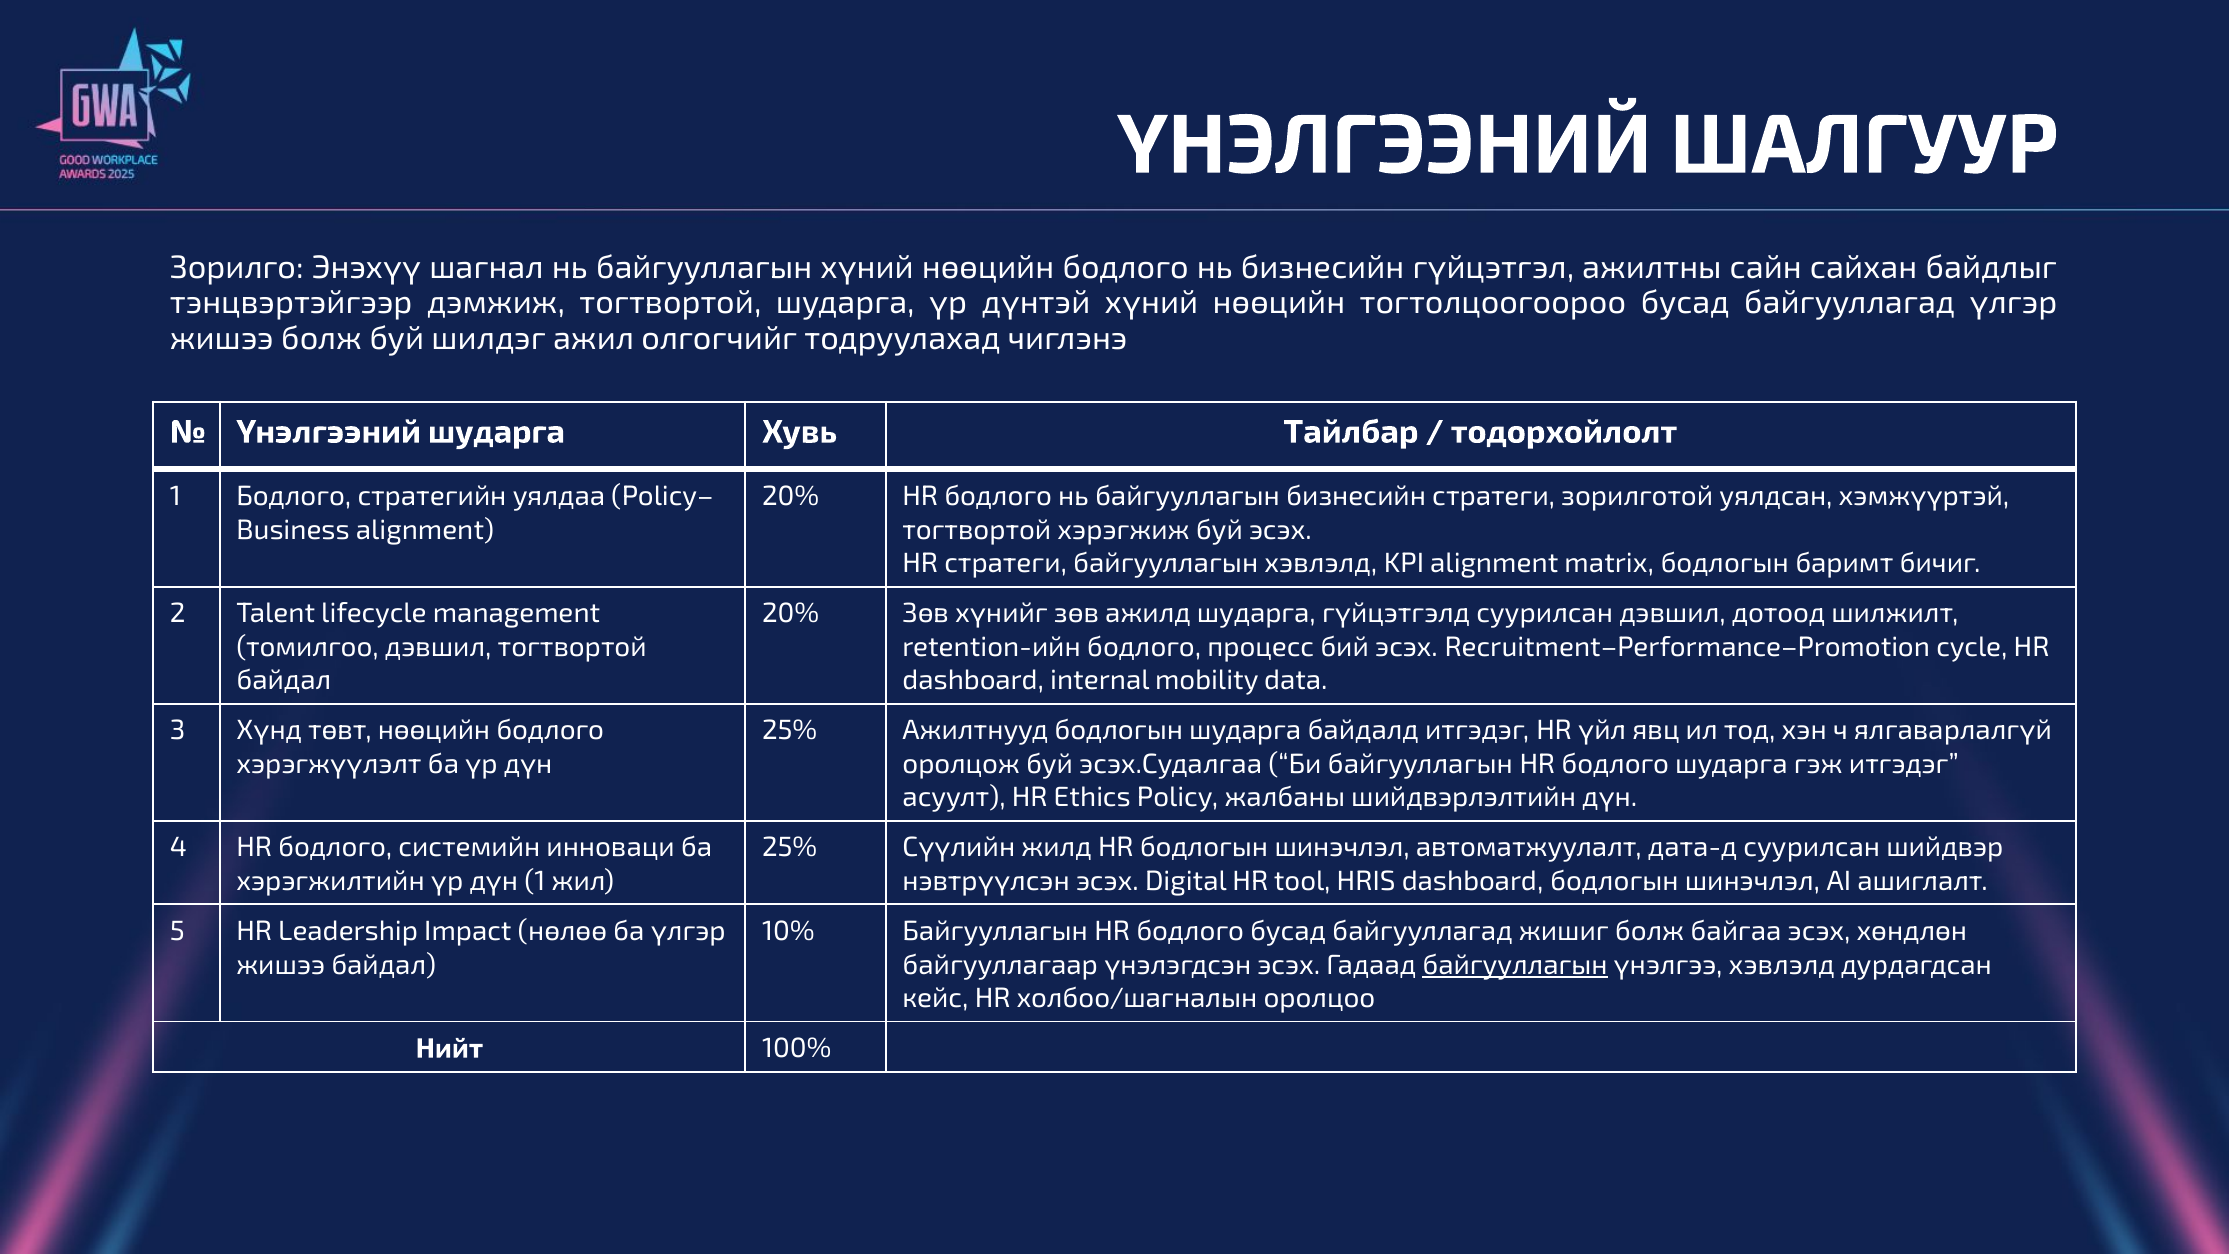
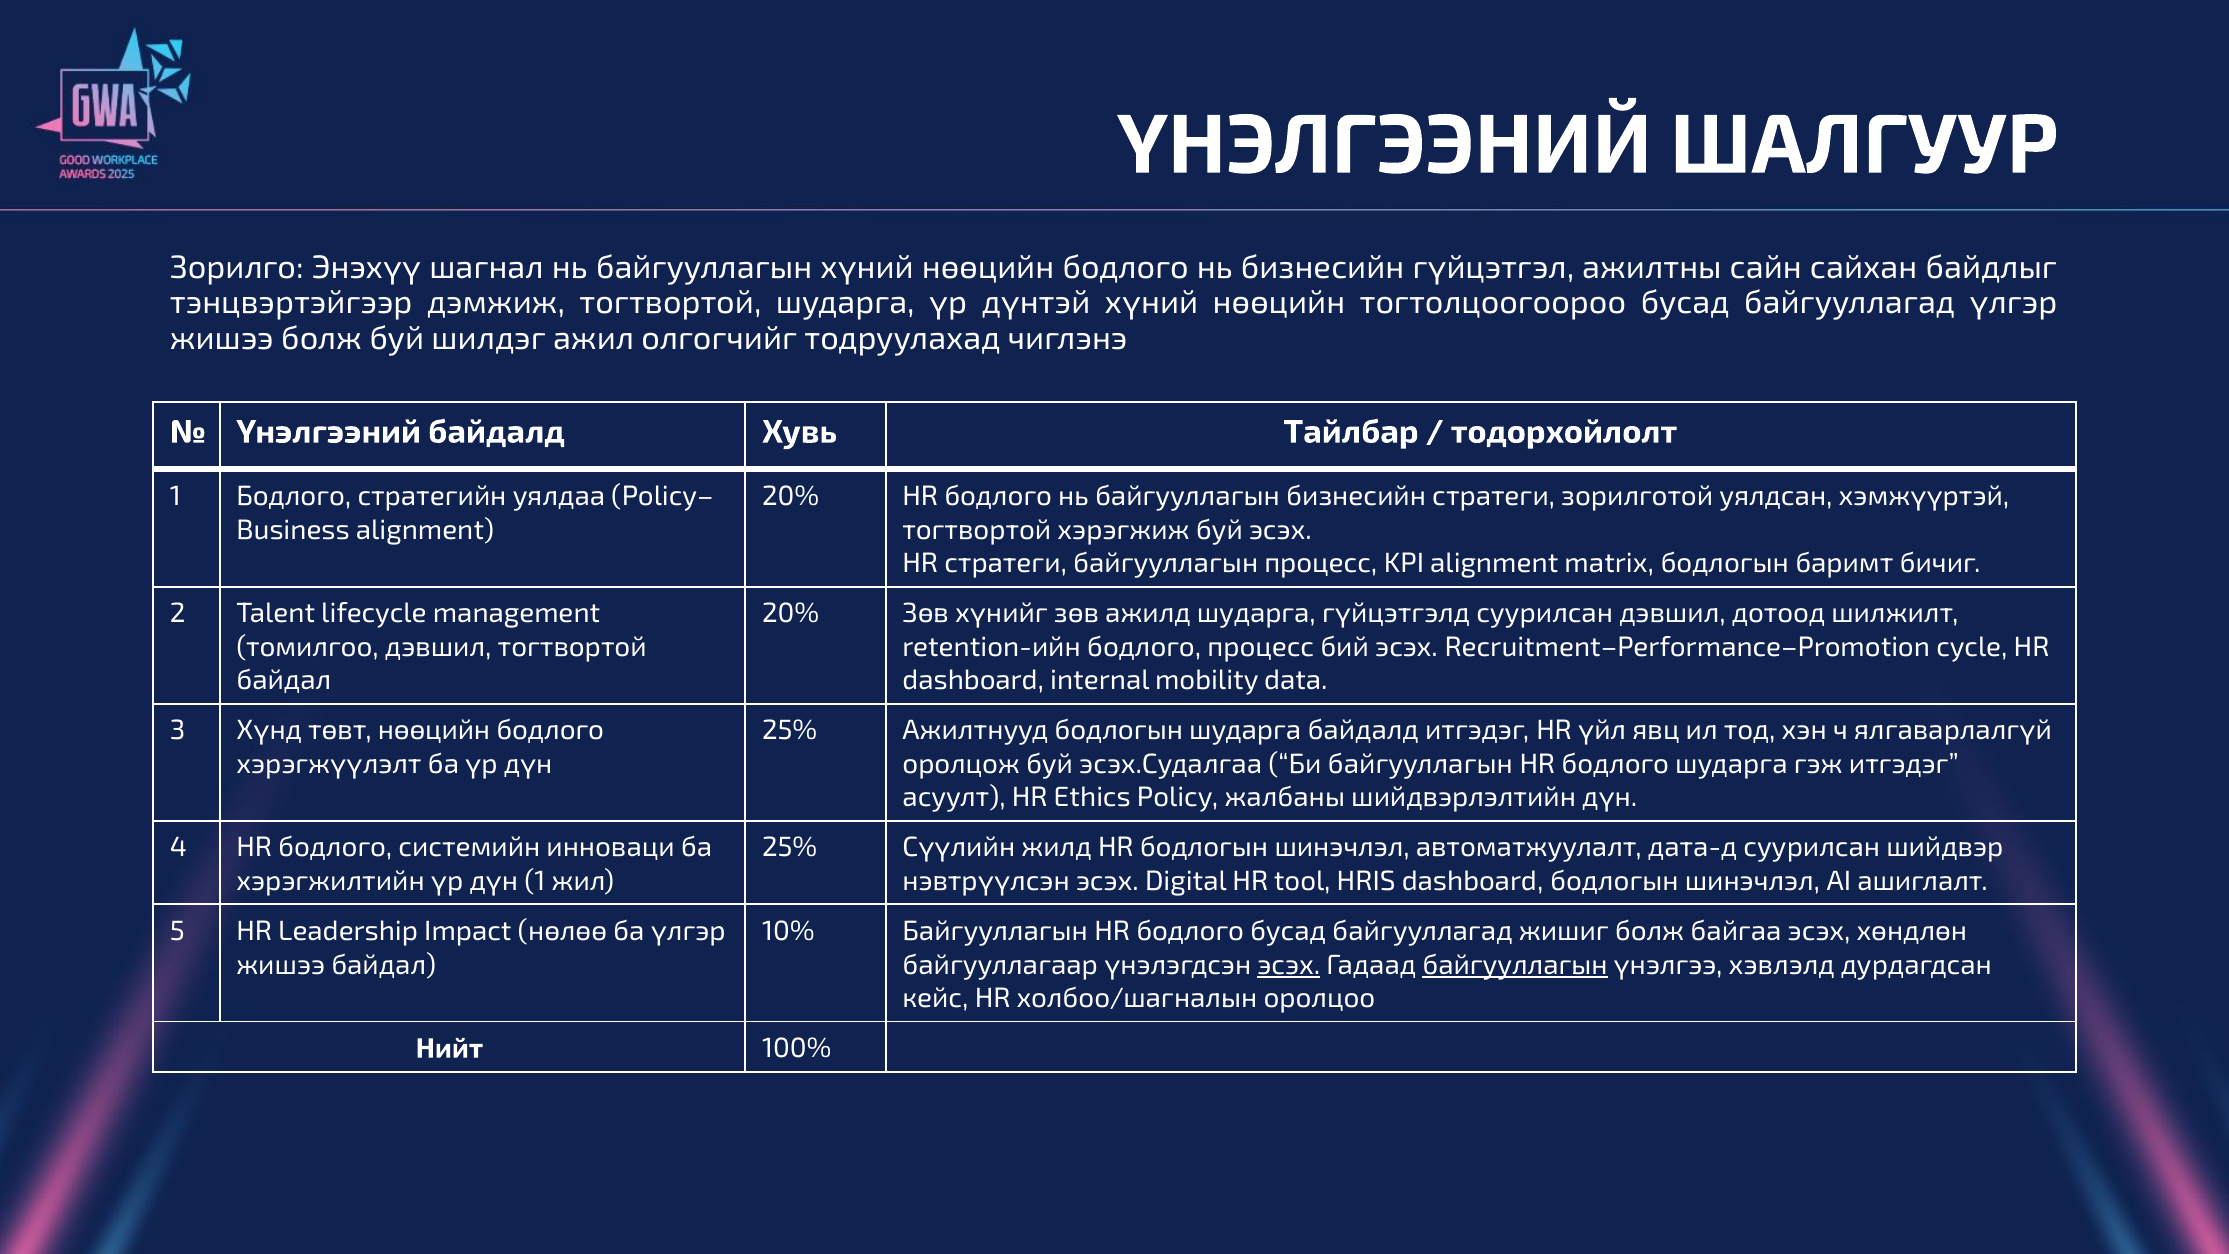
Үнэлгээний шударга: шударга -> байдалд
байгууллагын хэвлэлд: хэвлэлд -> процесс
эсэх at (1289, 965) underline: none -> present
